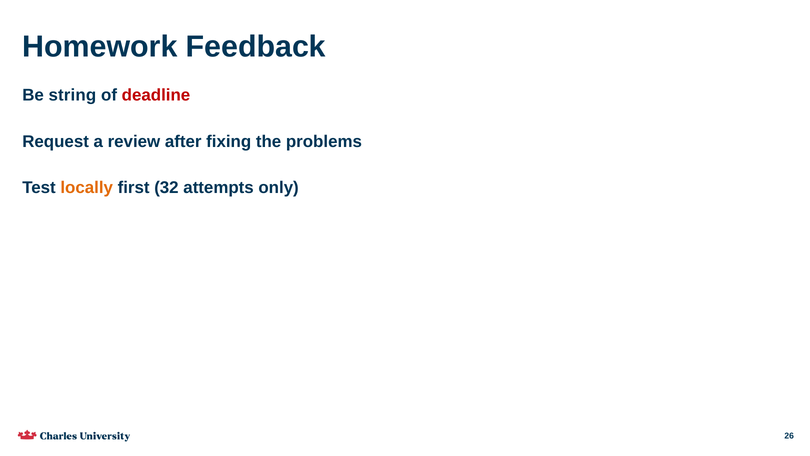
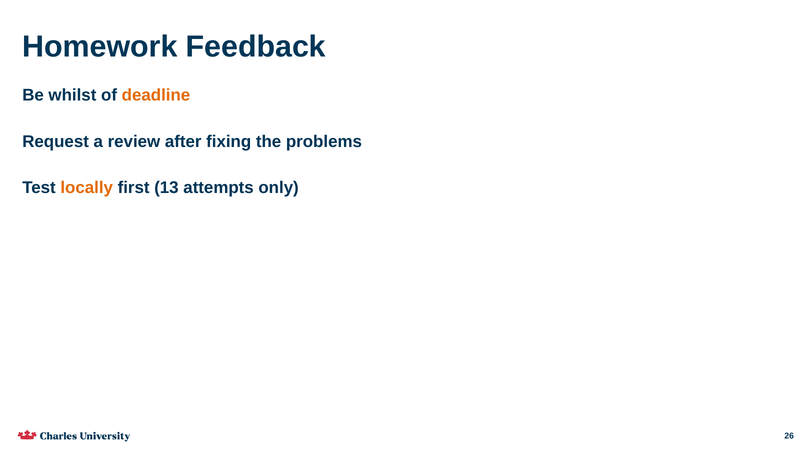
string: string -> whilst
deadline colour: red -> orange
32: 32 -> 13
